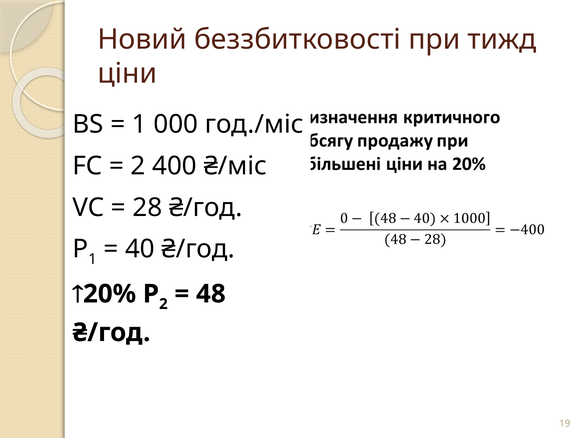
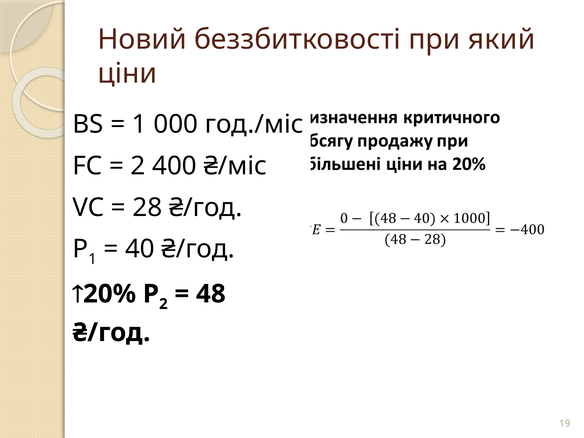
тижд: тижд -> який
